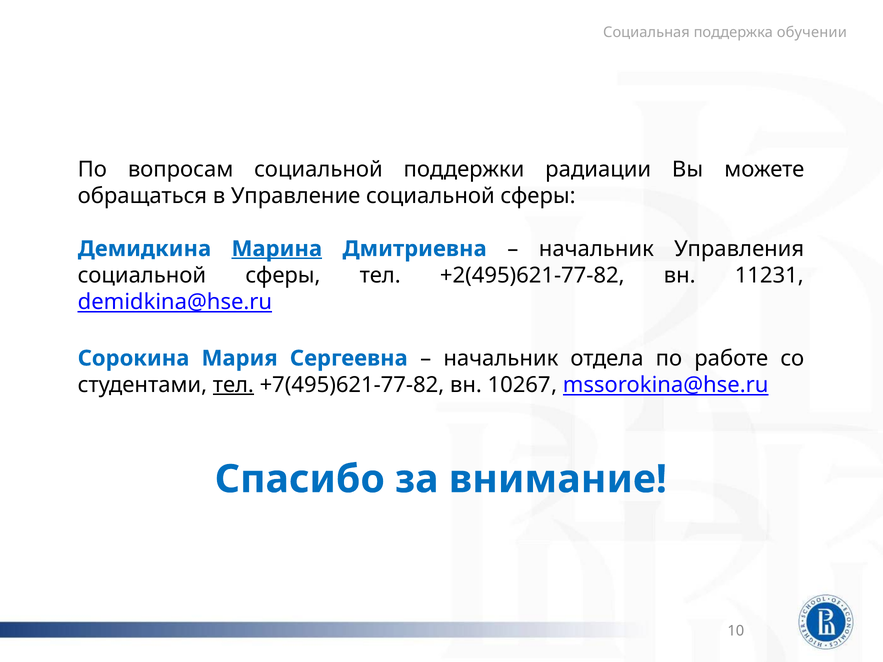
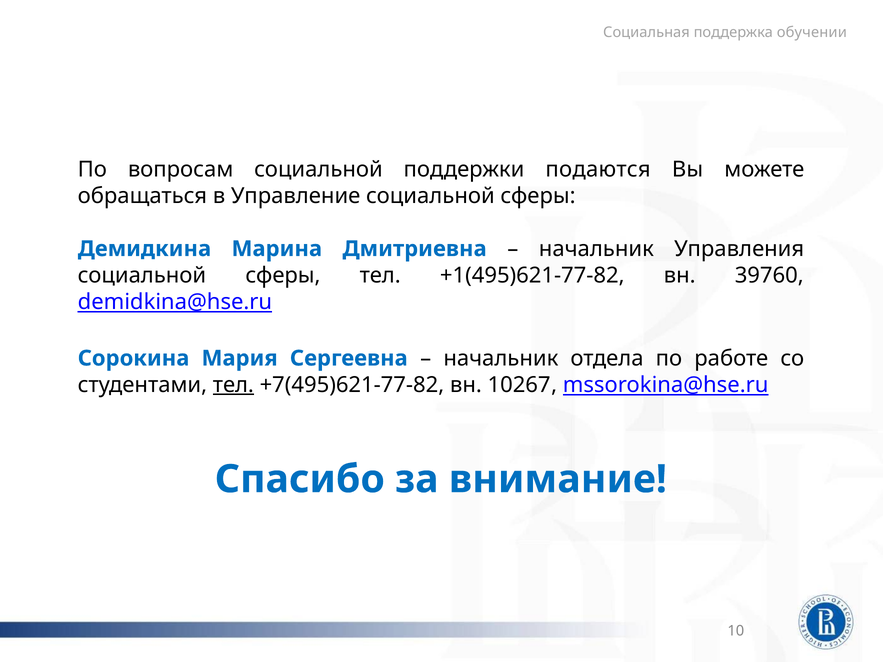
радиации: радиации -> подаются
Марина underline: present -> none
+2(495)621-77-82: +2(495)621-77-82 -> +1(495)621-77-82
11231: 11231 -> 39760
